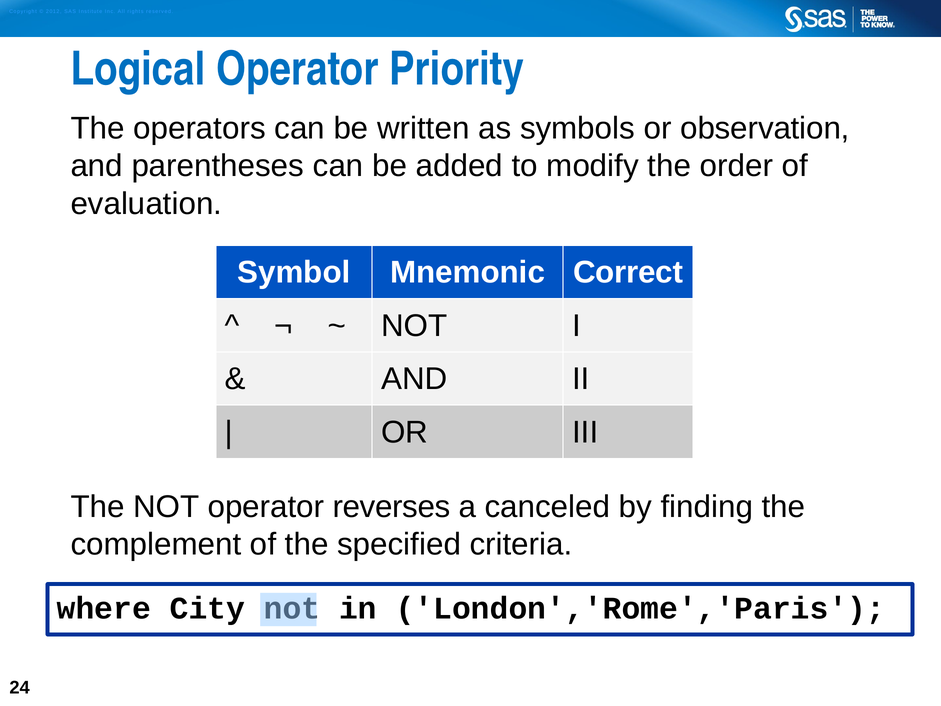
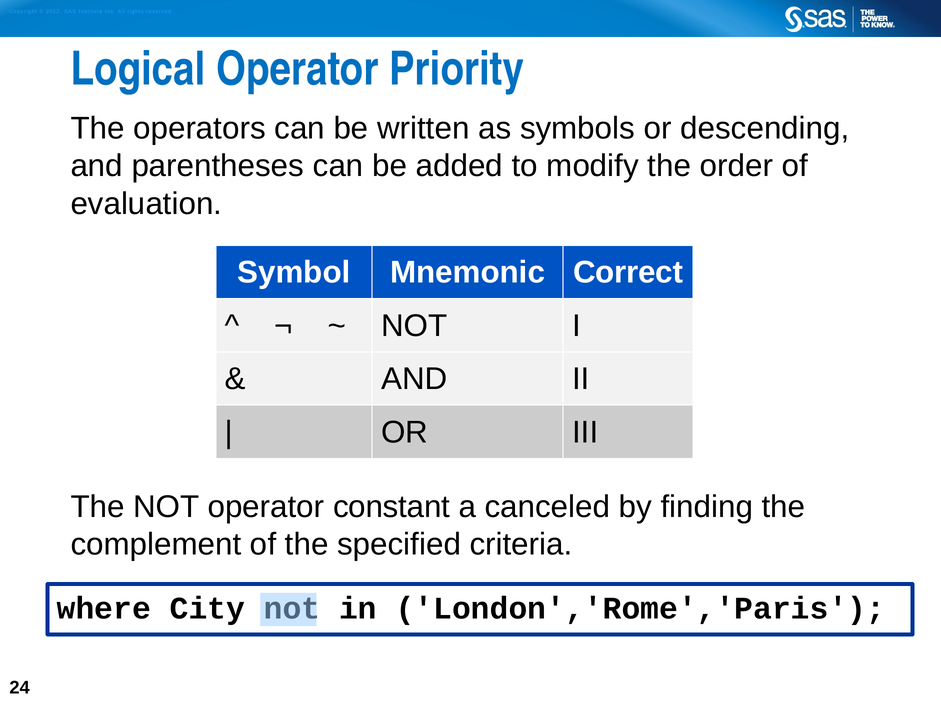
observation: observation -> descending
reverses: reverses -> constant
